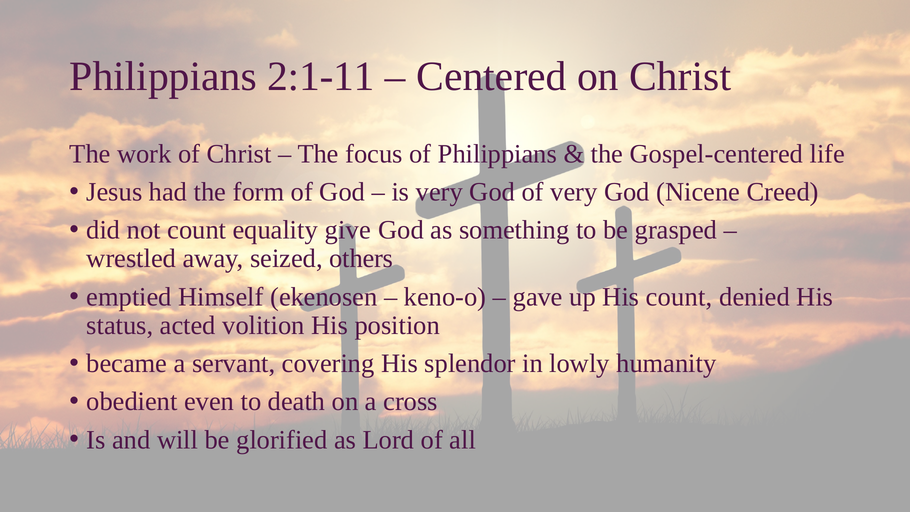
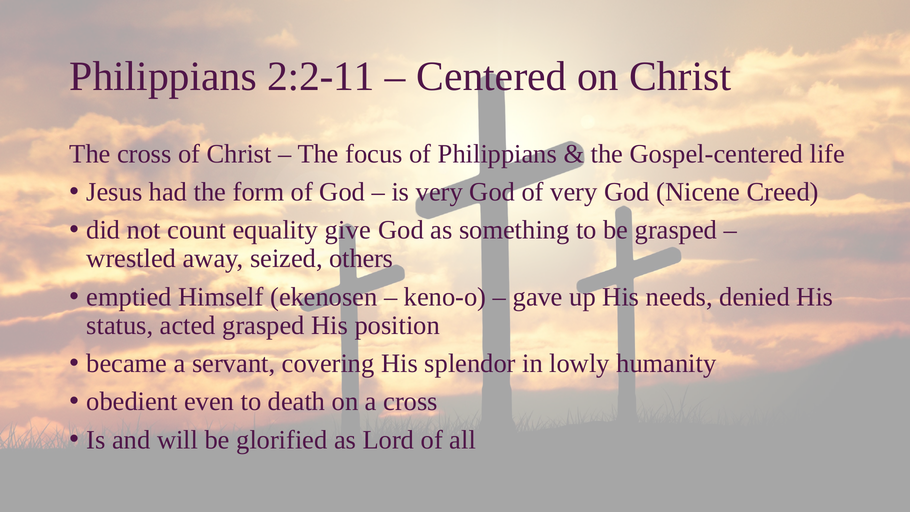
2:1-11: 2:1-11 -> 2:2-11
The work: work -> cross
His count: count -> needs
acted volition: volition -> grasped
